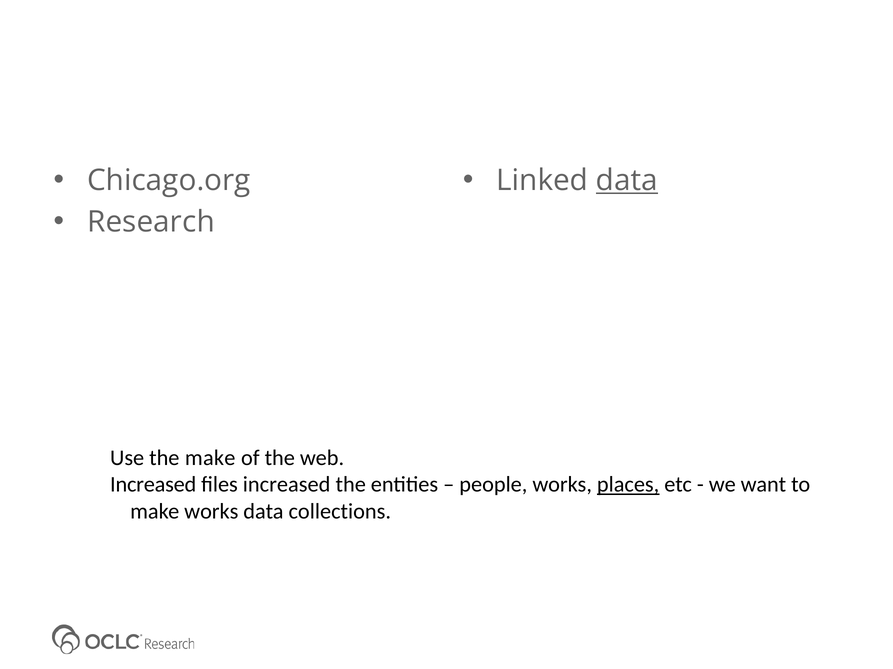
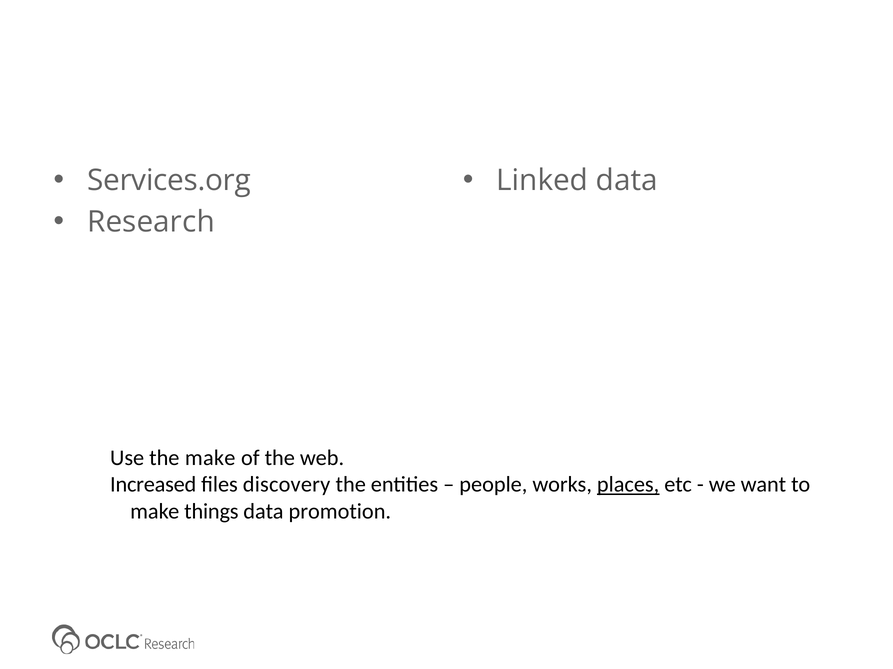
Chicago.org: Chicago.org -> Services.org
data at (627, 181) underline: present -> none
files increased: increased -> discovery
make works: works -> things
collections: collections -> promotion
